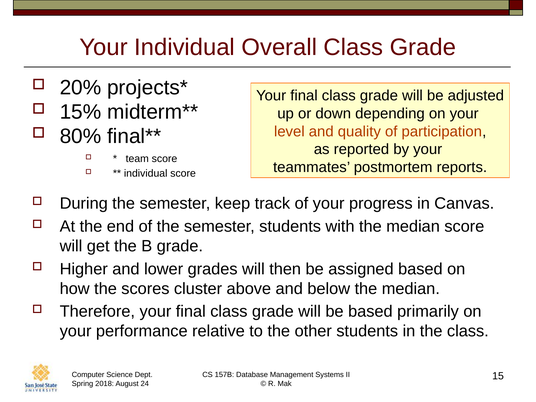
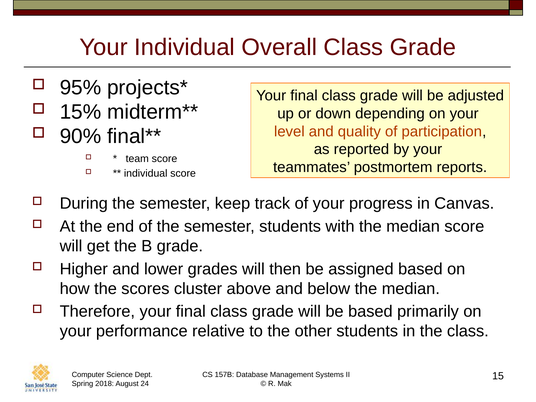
20%: 20% -> 95%
80%: 80% -> 90%
